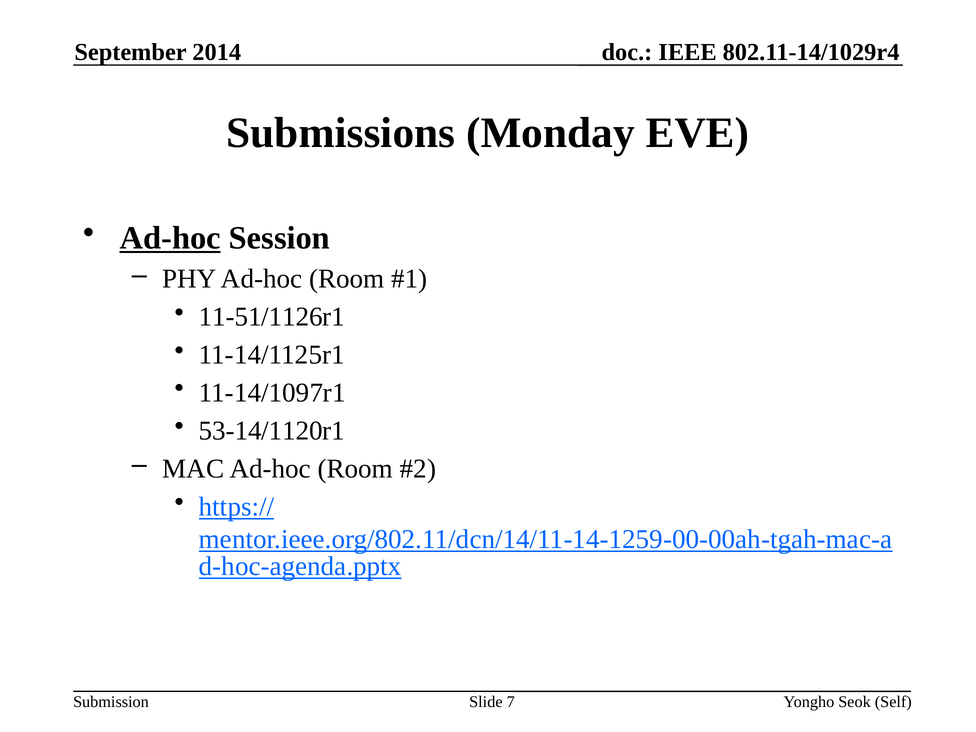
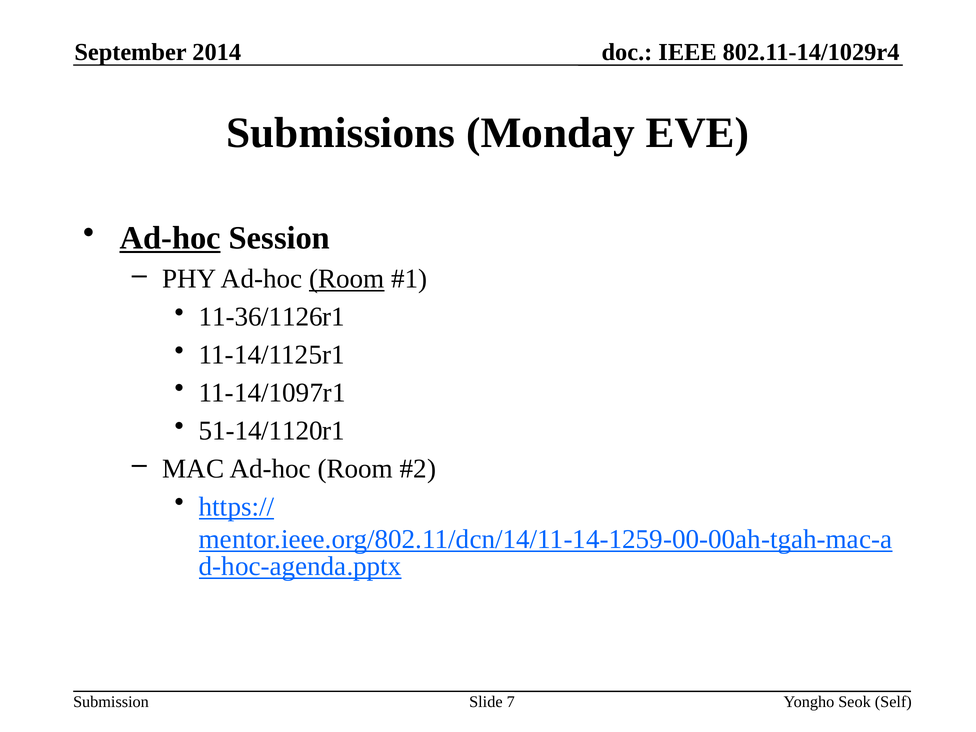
Room at (347, 279) underline: none -> present
11-51/1126r1: 11-51/1126r1 -> 11-36/1126r1
53-14/1120r1: 53-14/1120r1 -> 51-14/1120r1
